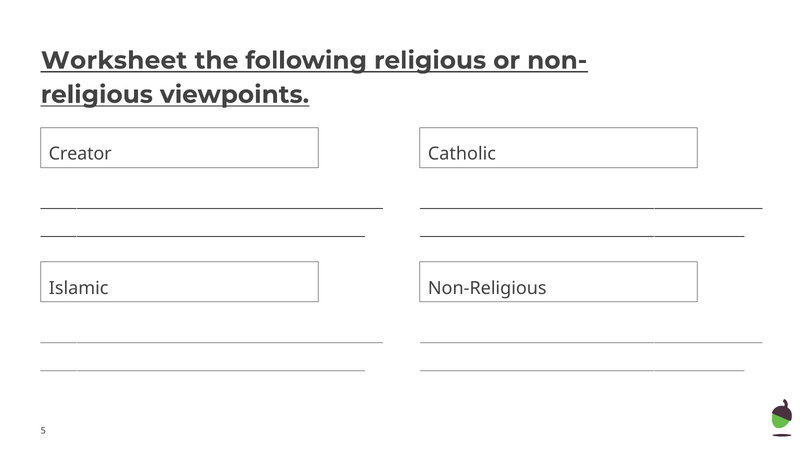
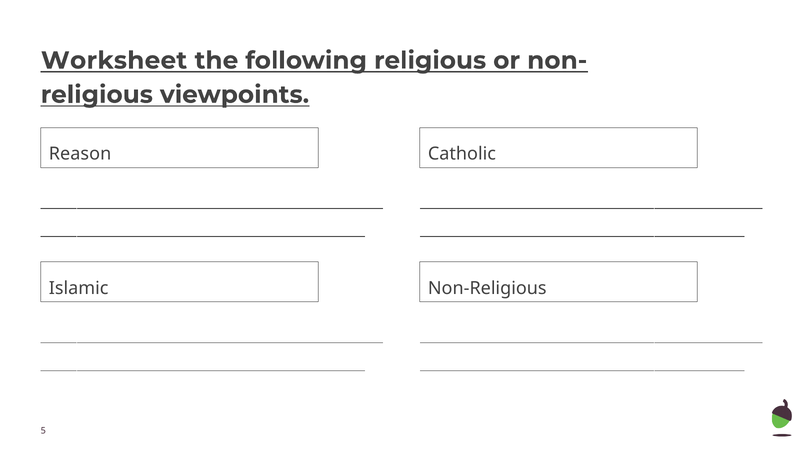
Creator: Creator -> Reason
